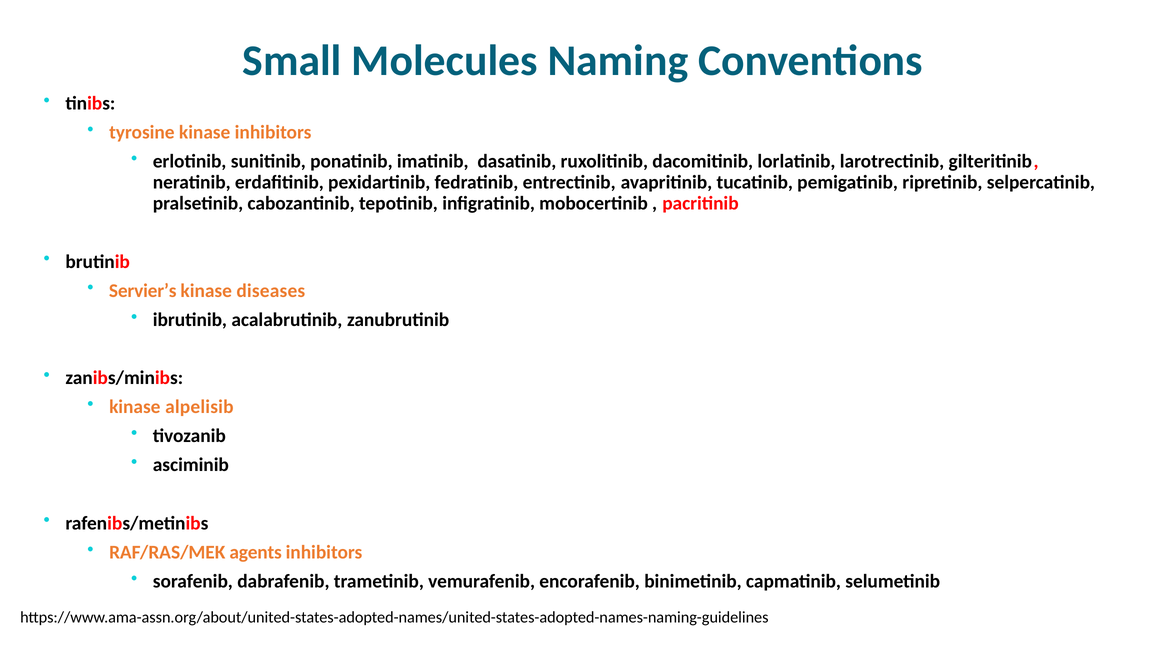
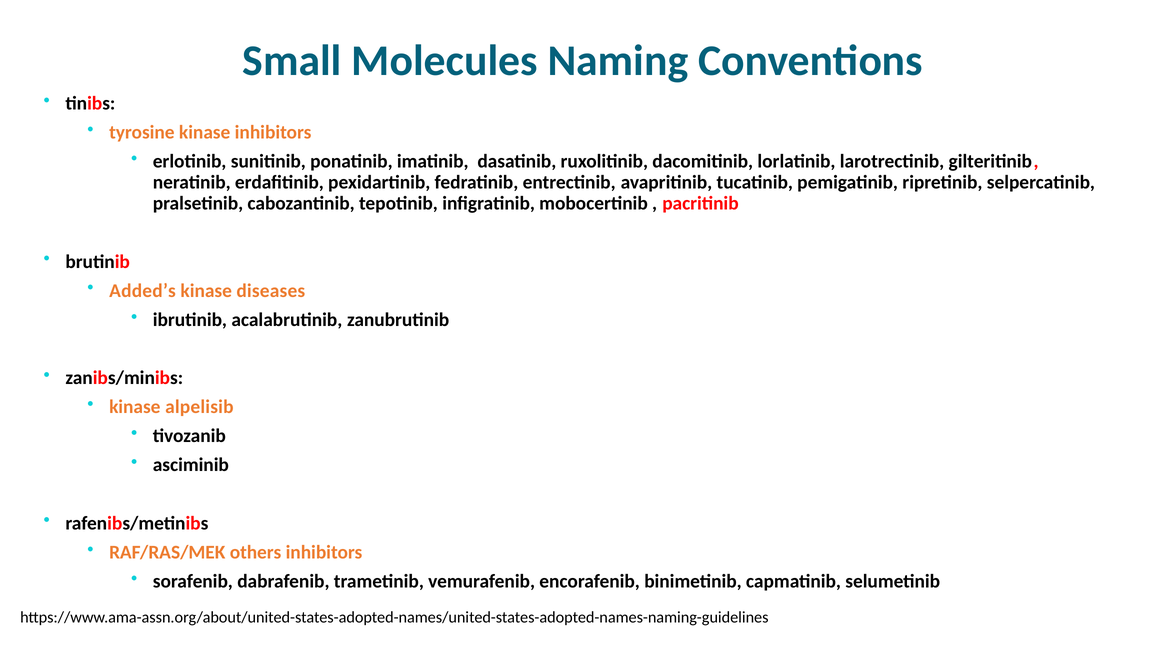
Servier’s: Servier’s -> Added’s
agents: agents -> others
